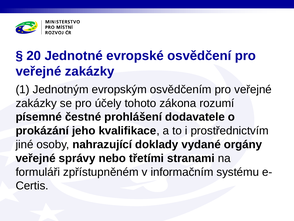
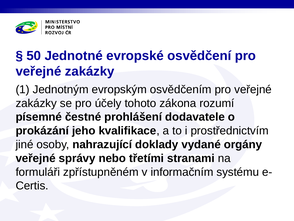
20: 20 -> 50
